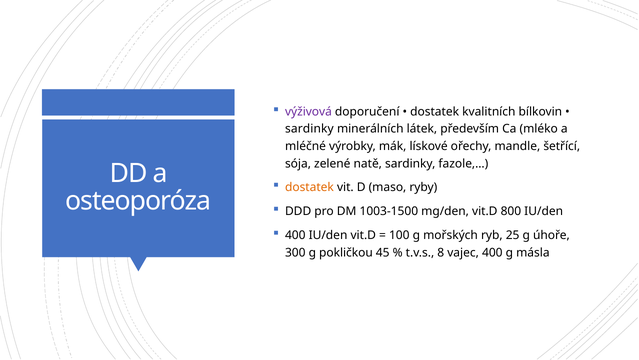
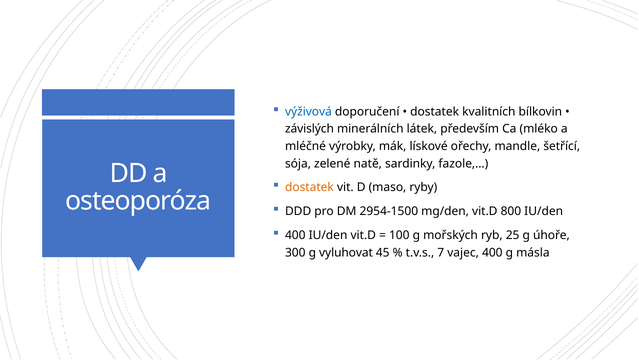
výživová colour: purple -> blue
sardinky at (309, 129): sardinky -> závislých
1003-1500: 1003-1500 -> 2954-1500
pokličkou: pokličkou -> vyluhovat
8: 8 -> 7
